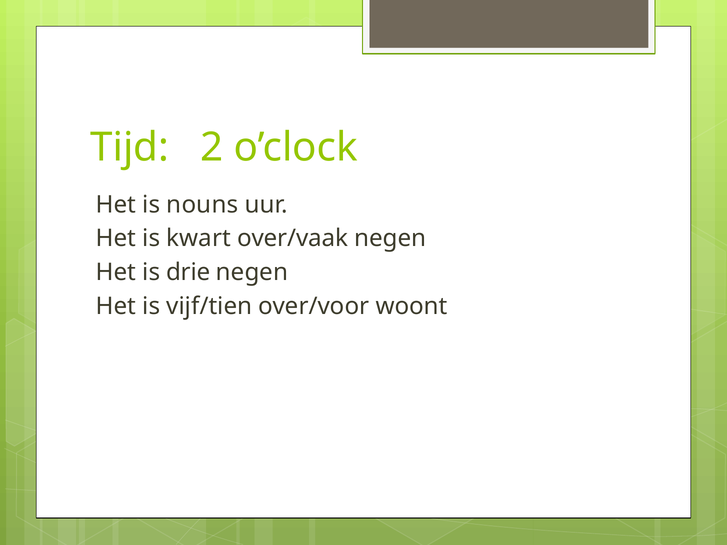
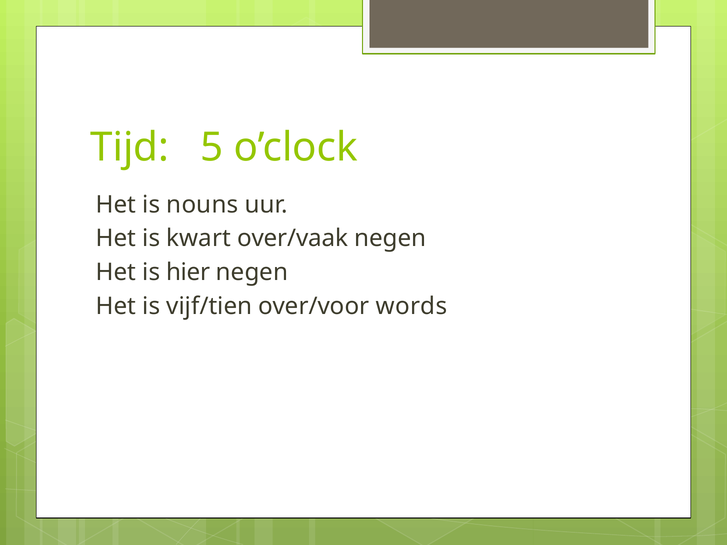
2: 2 -> 5
drie: drie -> hier
woont: woont -> words
